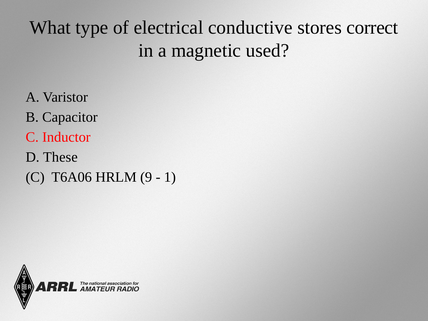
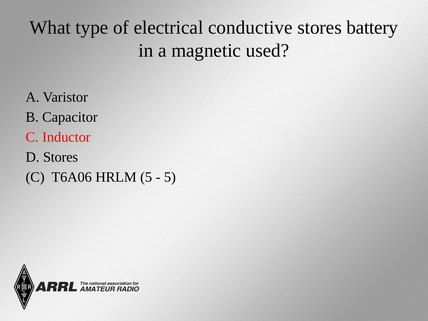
correct: correct -> battery
D These: These -> Stores
HRLM 9: 9 -> 5
1 at (170, 177): 1 -> 5
